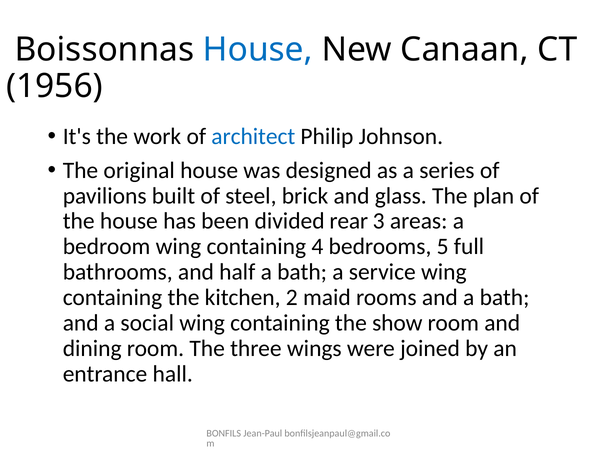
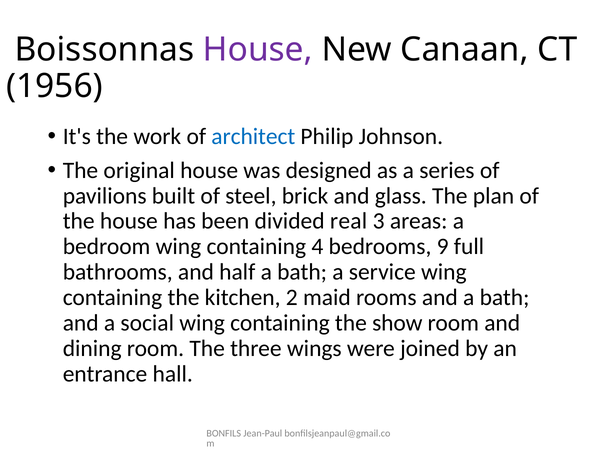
House at (258, 50) colour: blue -> purple
rear: rear -> real
5: 5 -> 9
